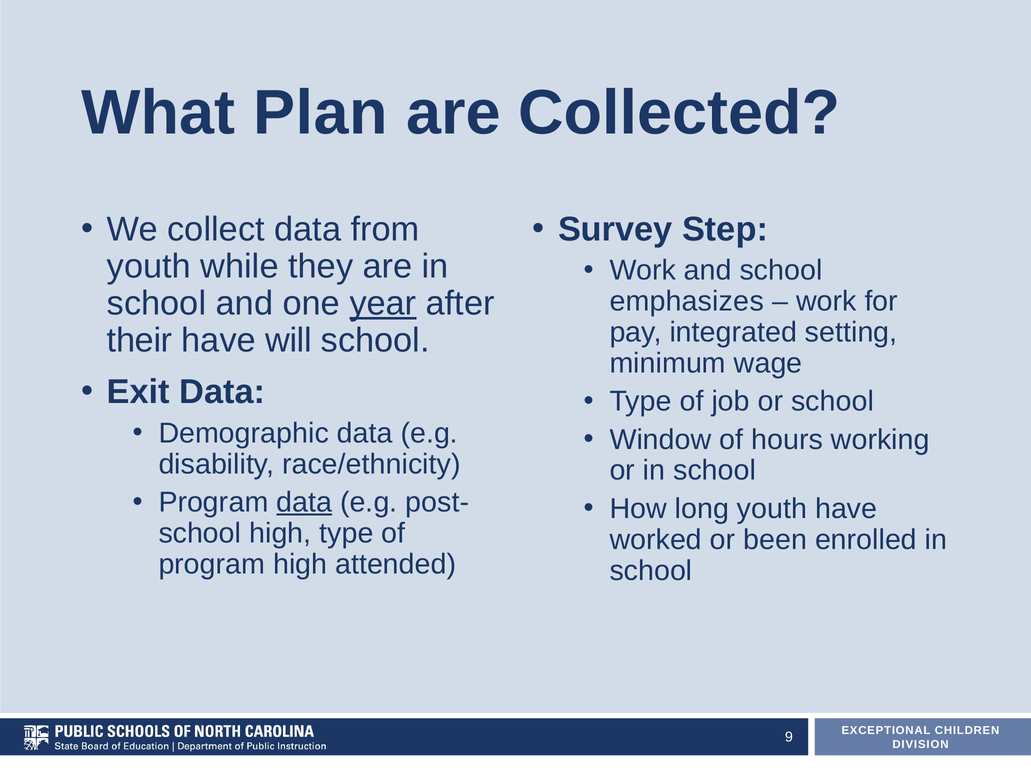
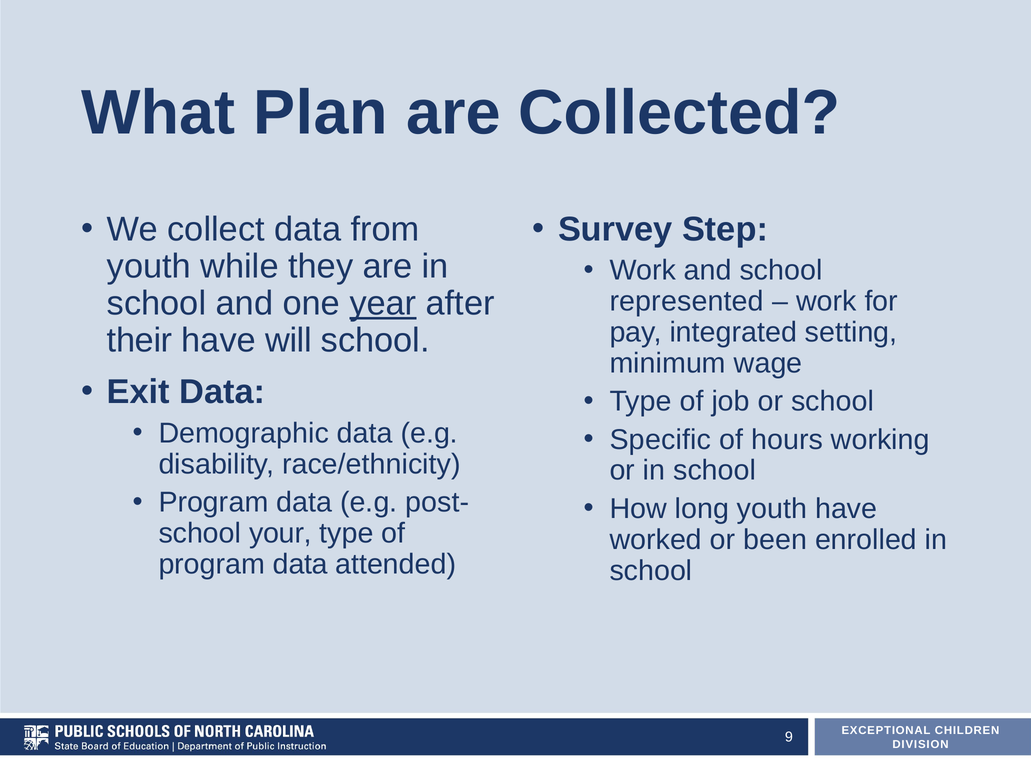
emphasizes: emphasizes -> represented
Window: Window -> Specific
data at (304, 502) underline: present -> none
school high: high -> your
high at (300, 564): high -> data
